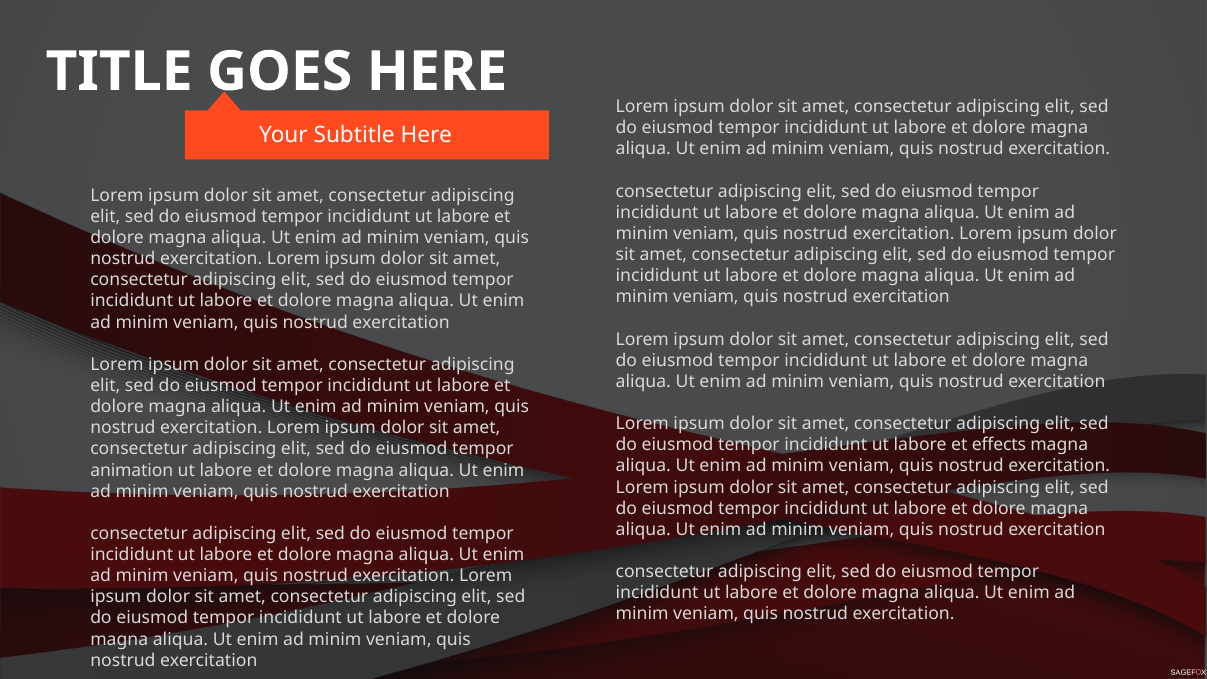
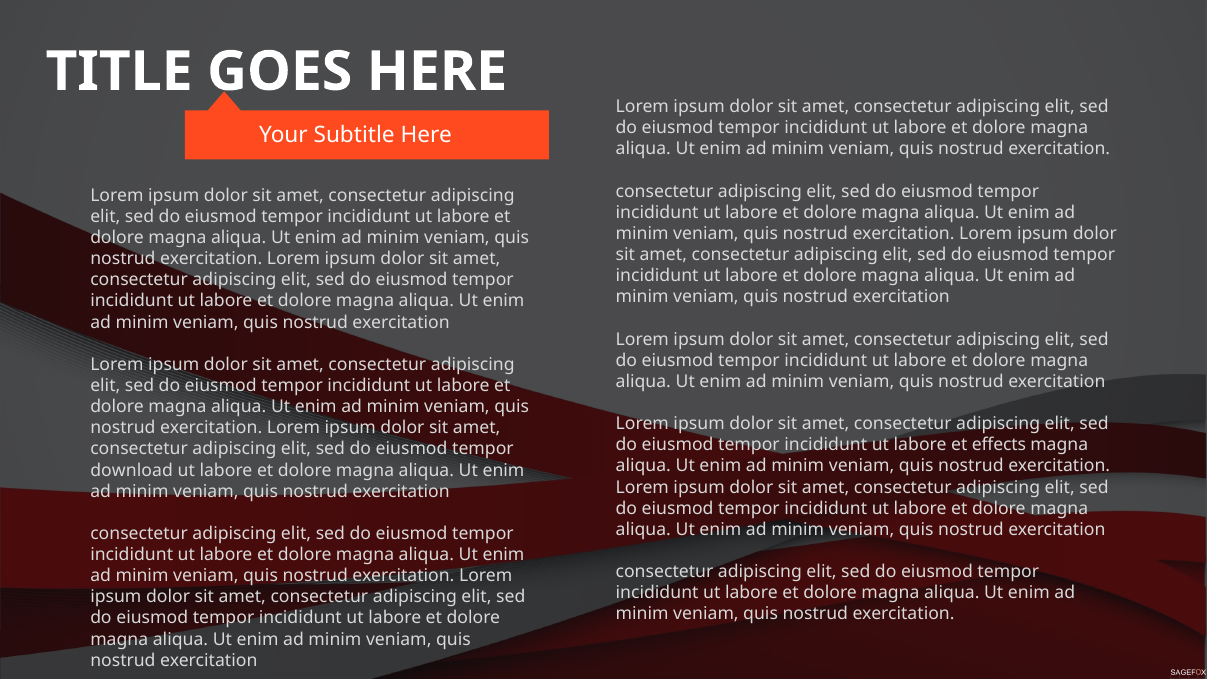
animation: animation -> download
